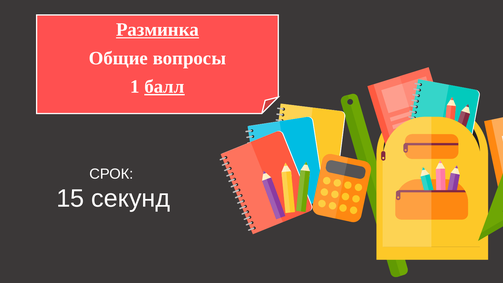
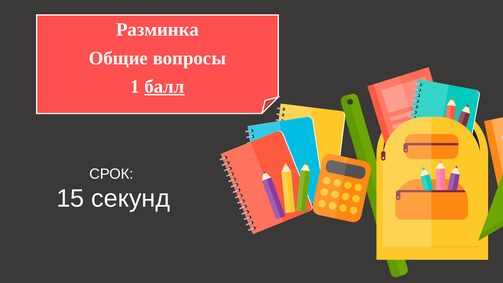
Разминка underline: present -> none
